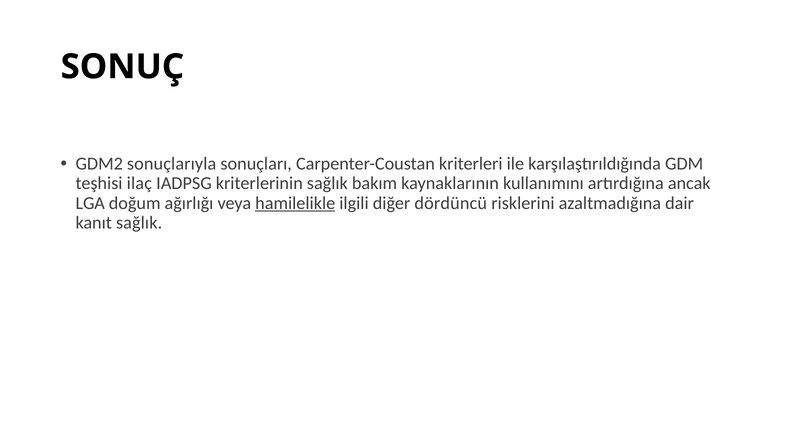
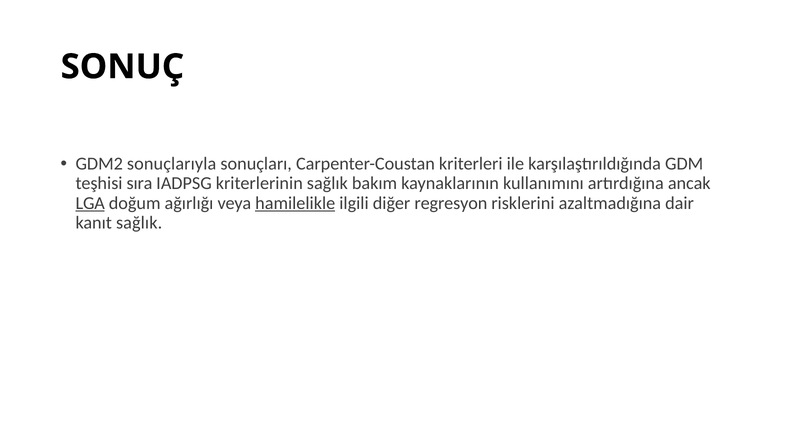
ilaç: ilaç -> sıra
LGA underline: none -> present
dördüncü: dördüncü -> regresyon
